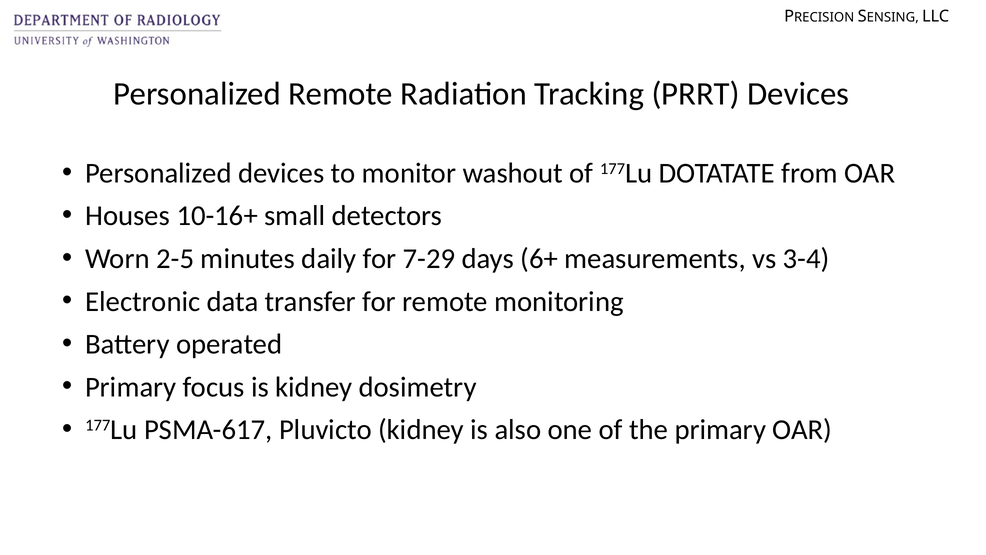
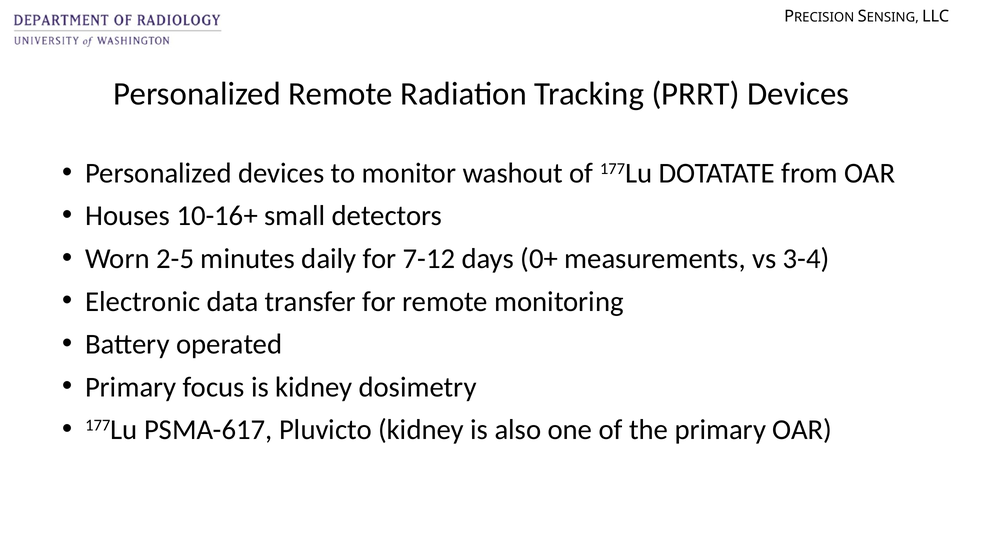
7-29: 7-29 -> 7-12
6+: 6+ -> 0+
